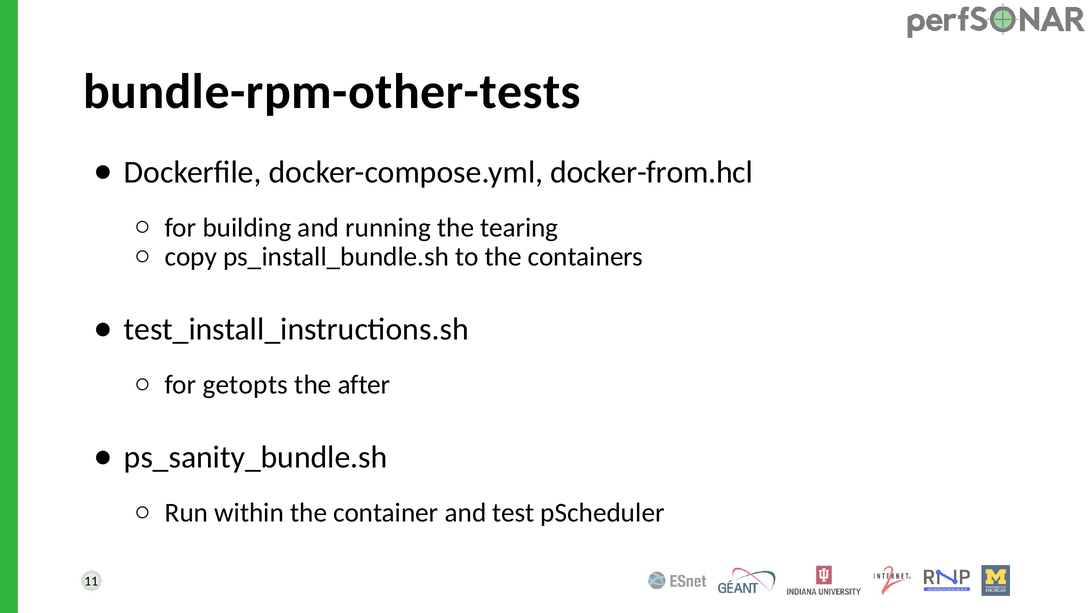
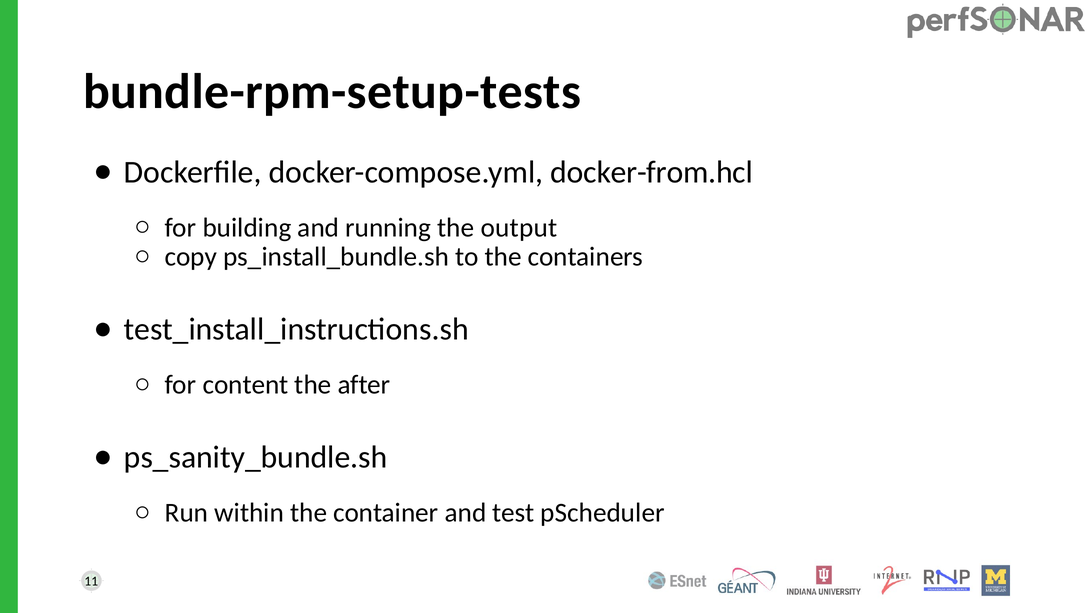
bundle-rpm-other-tests: bundle-rpm-other-tests -> bundle-rpm-setup-tests
tearing: tearing -> output
getopts: getopts -> content
